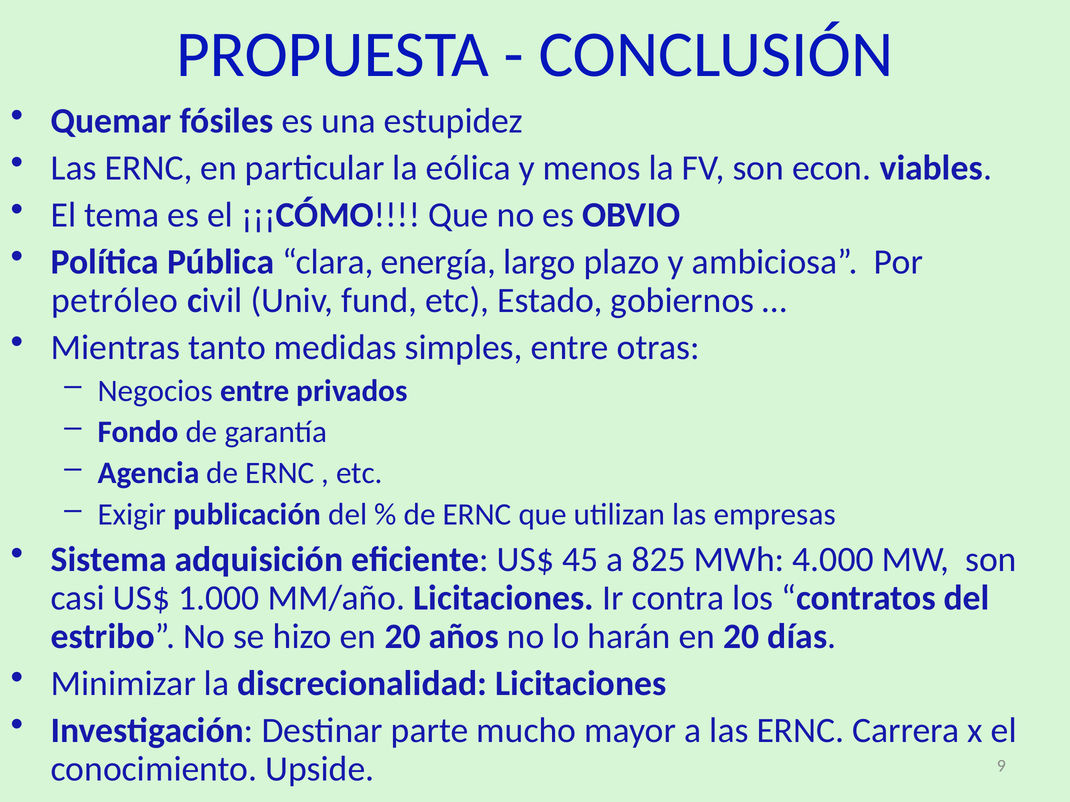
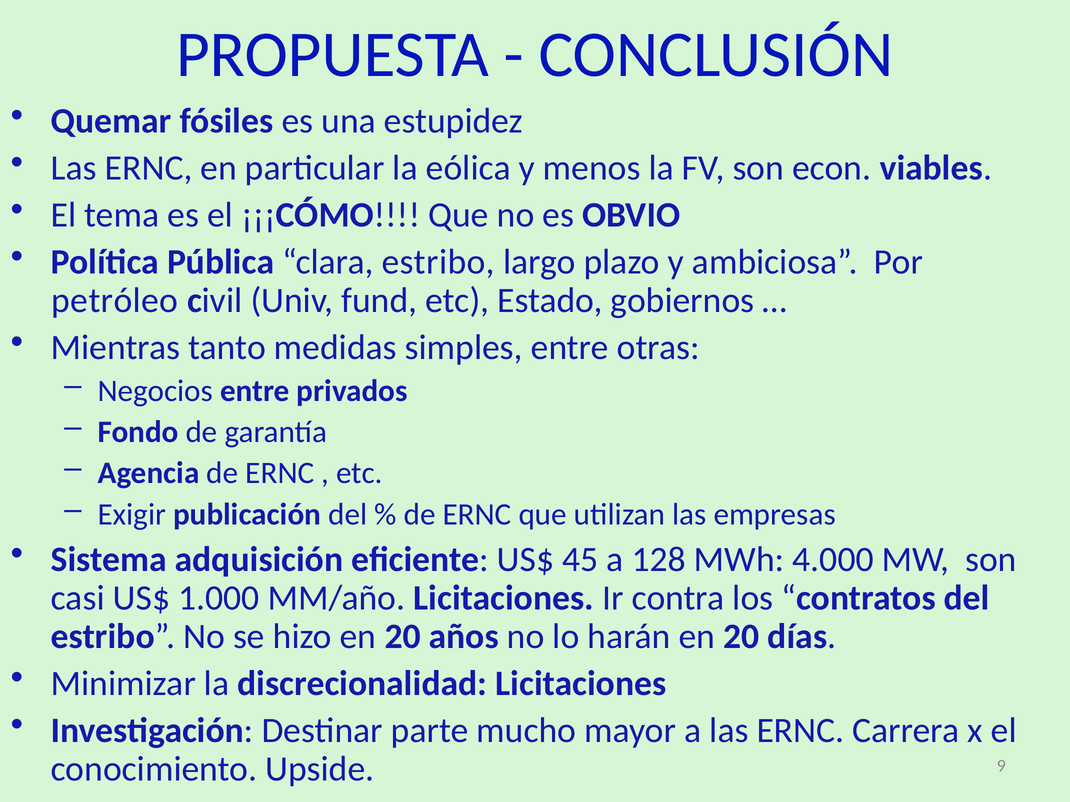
clara energía: energía -> estribo
825: 825 -> 128
